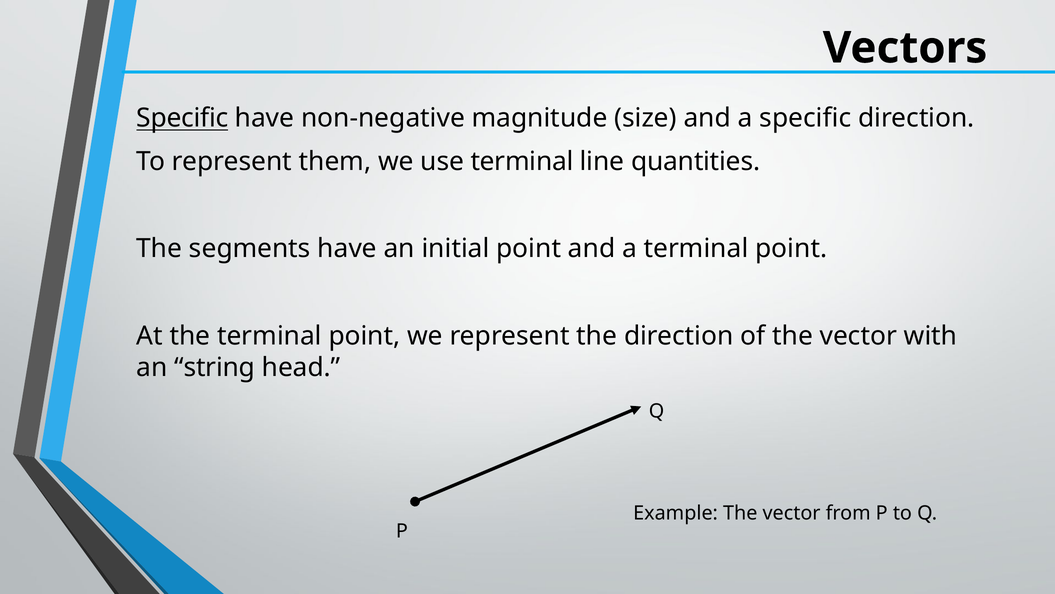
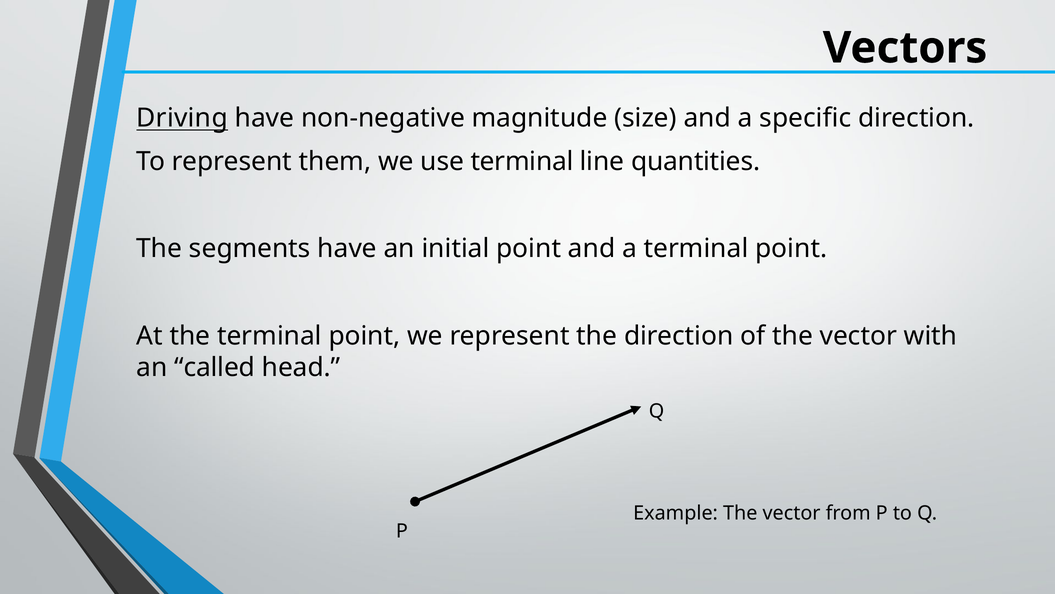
Specific at (182, 118): Specific -> Driving
string: string -> called
